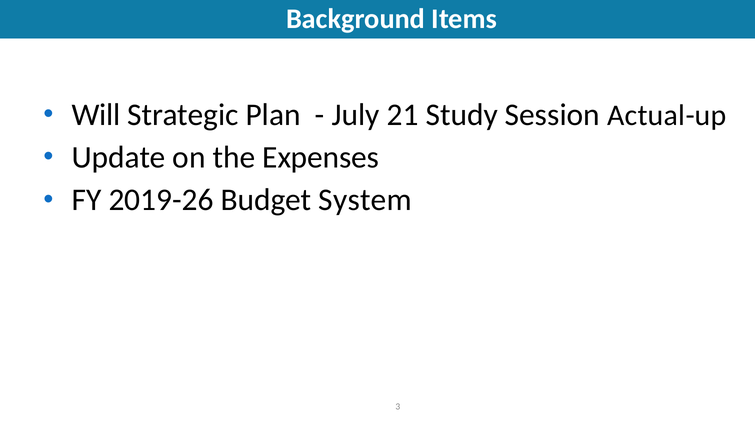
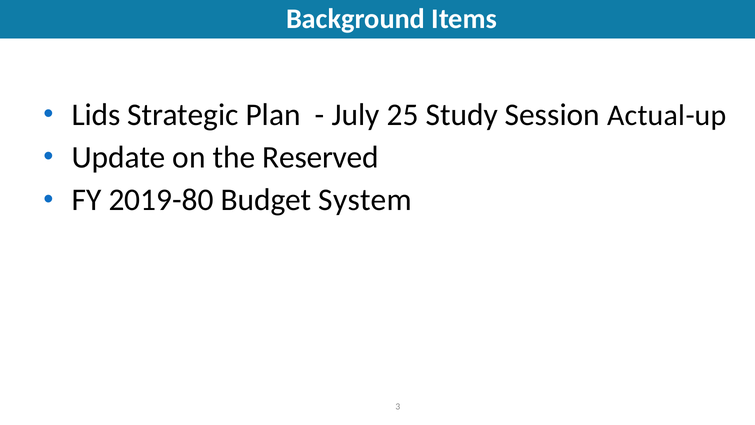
Will: Will -> Lids
21: 21 -> 25
Expenses: Expenses -> Reserved
2019-26: 2019-26 -> 2019-80
